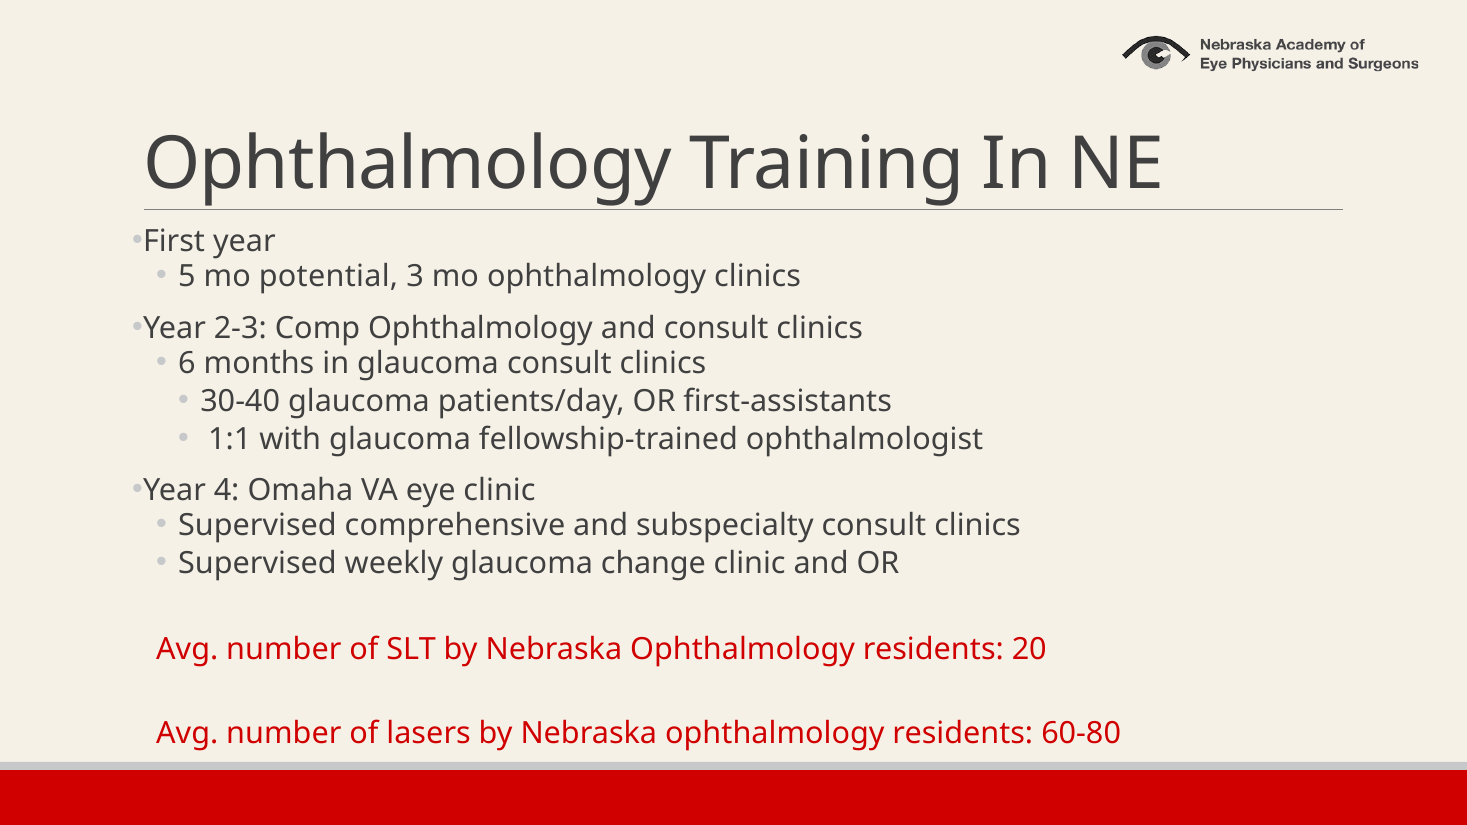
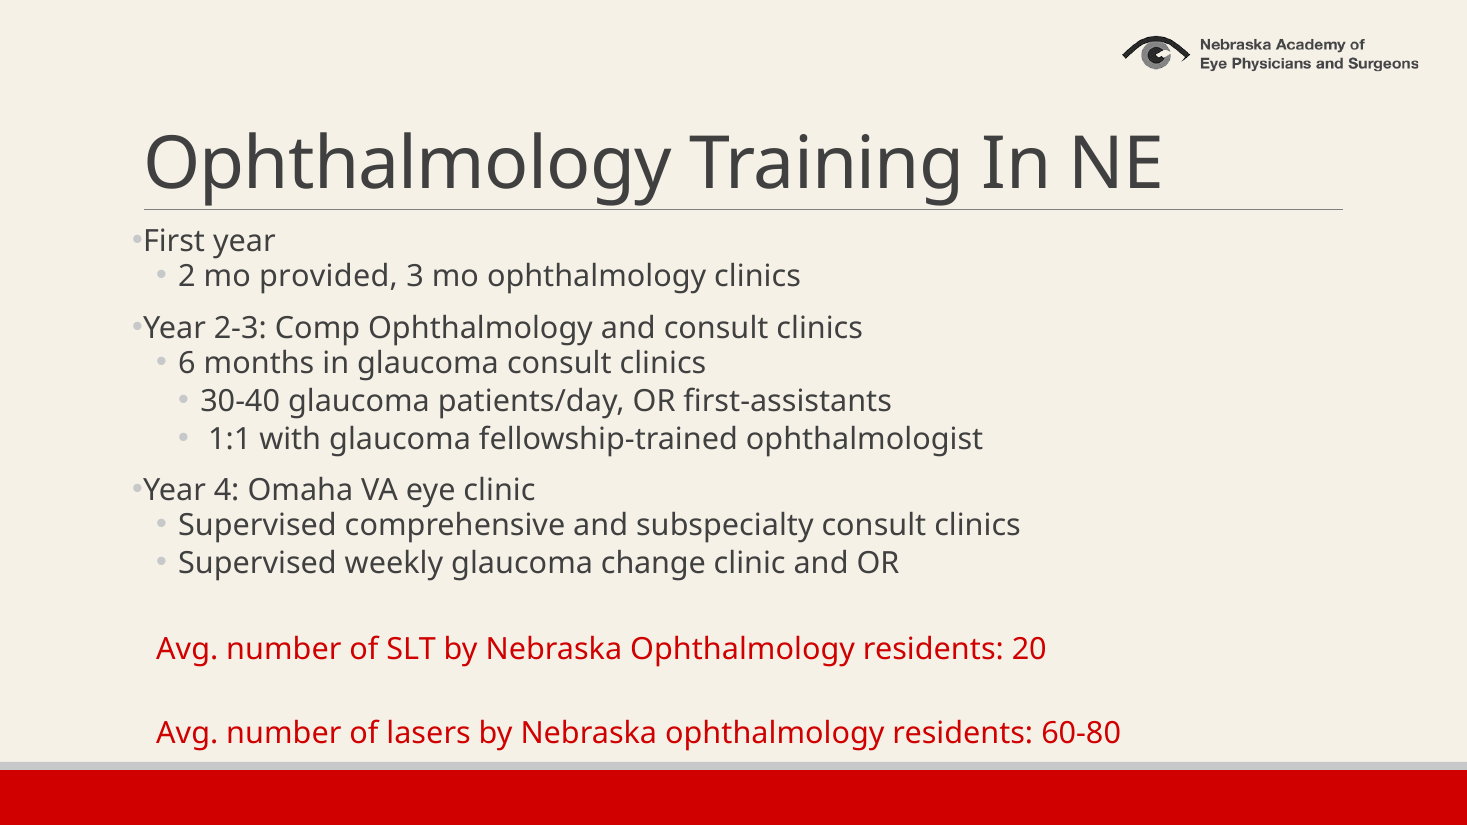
5: 5 -> 2
potential: potential -> provided
